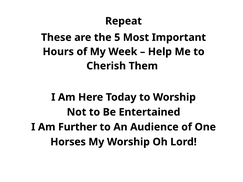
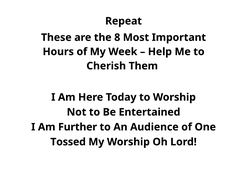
5: 5 -> 8
Horses: Horses -> Tossed
